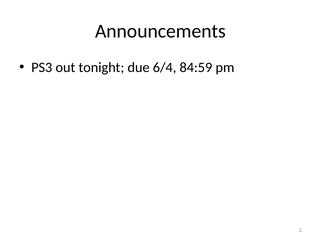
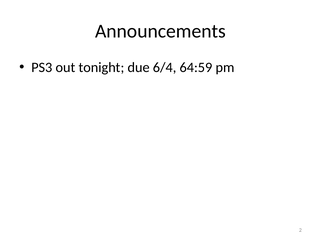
84:59: 84:59 -> 64:59
